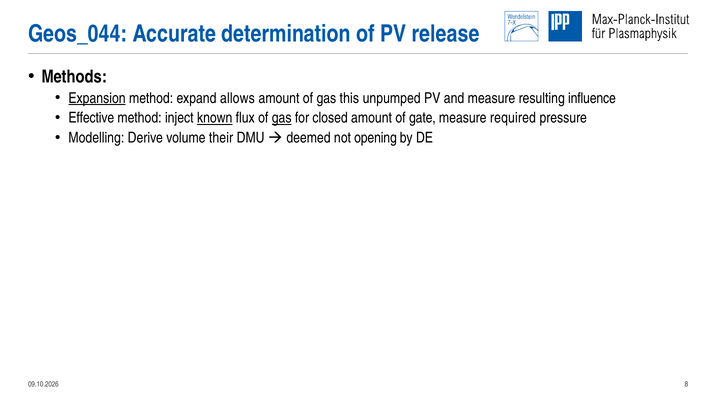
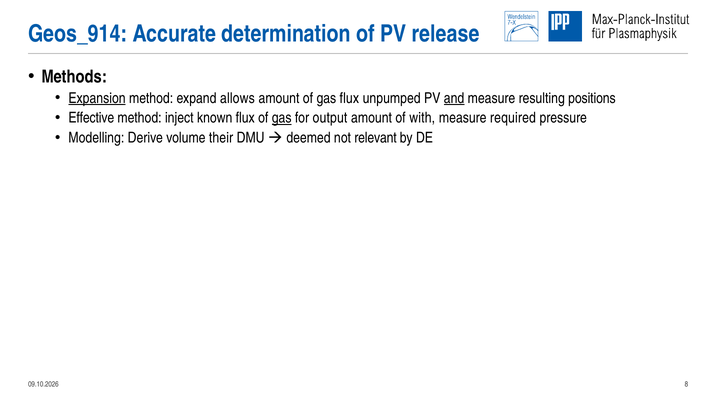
Geos_044: Geos_044 -> Geos_914
gas this: this -> flux
and underline: none -> present
influence: influence -> positions
known underline: present -> none
closed: closed -> output
gate: gate -> with
opening: opening -> relevant
